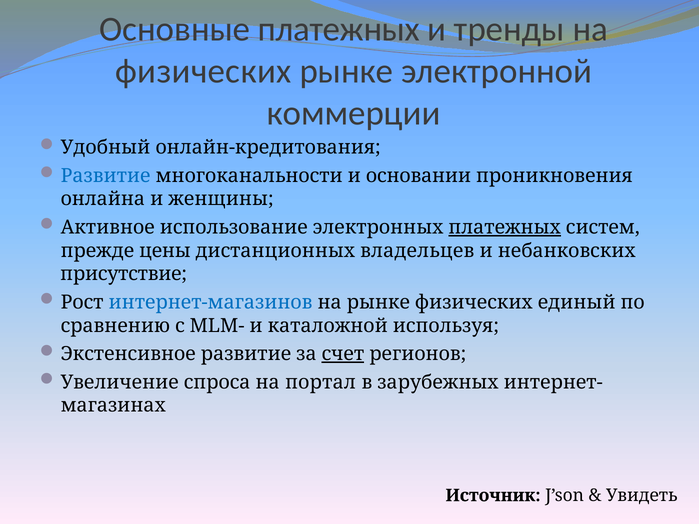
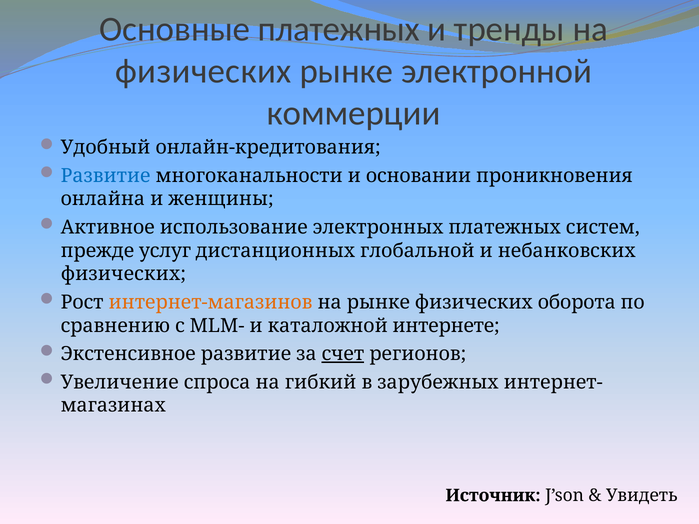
платежных at (505, 228) underline: present -> none
цены: цены -> услуг
владельцев: владельцев -> глобальной
присутствие at (124, 274): присутствие -> физических
интернет-магазинов colour: blue -> orange
единый: единый -> оборота
используя: используя -> интернете
портал: портал -> гибкий
